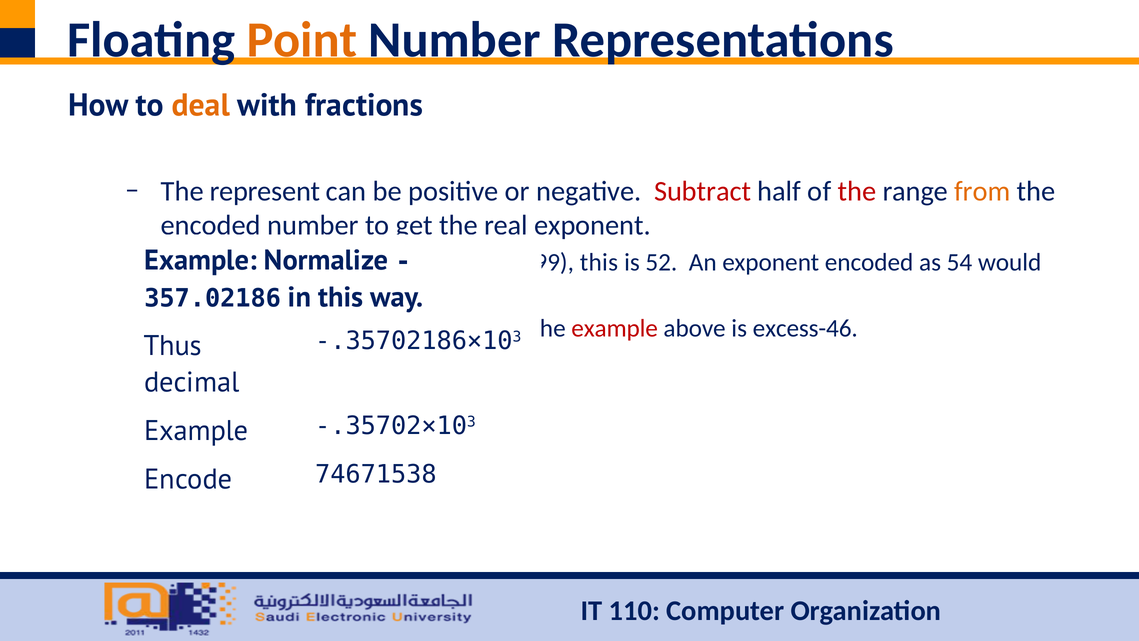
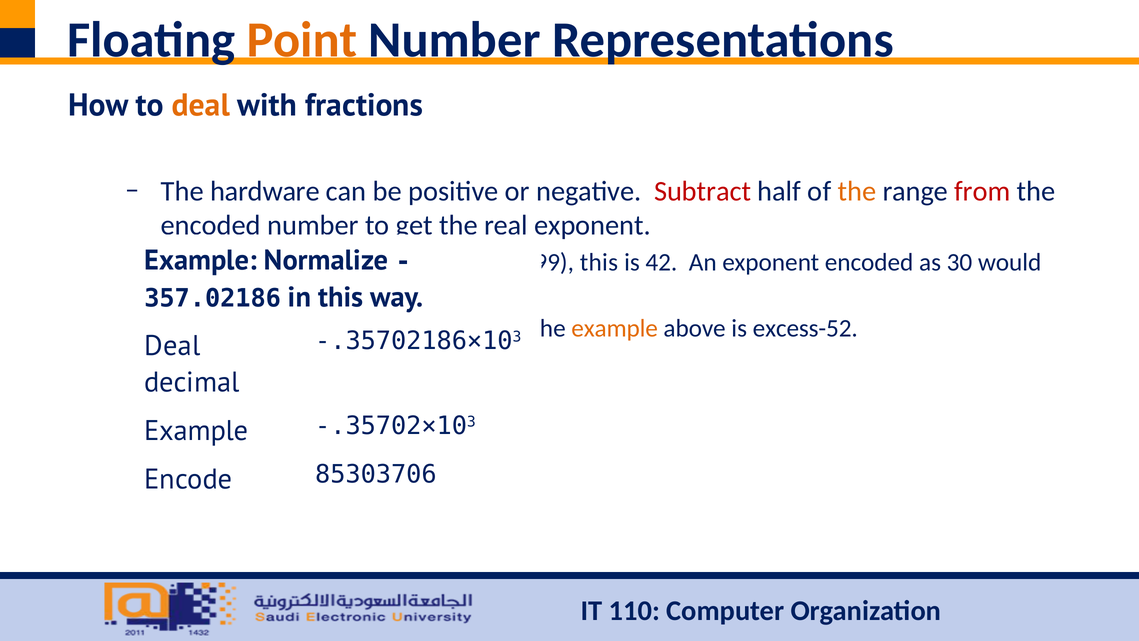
represent: represent -> hardware
the at (857, 191) colour: red -> orange
from colour: orange -> red
52: 52 -> 42
54: 54 -> 30
example at (615, 328) colour: red -> orange
excess-46: excess-46 -> excess-52
Thus at (173, 345): Thus -> Deal
74671538: 74671538 -> 85303706
